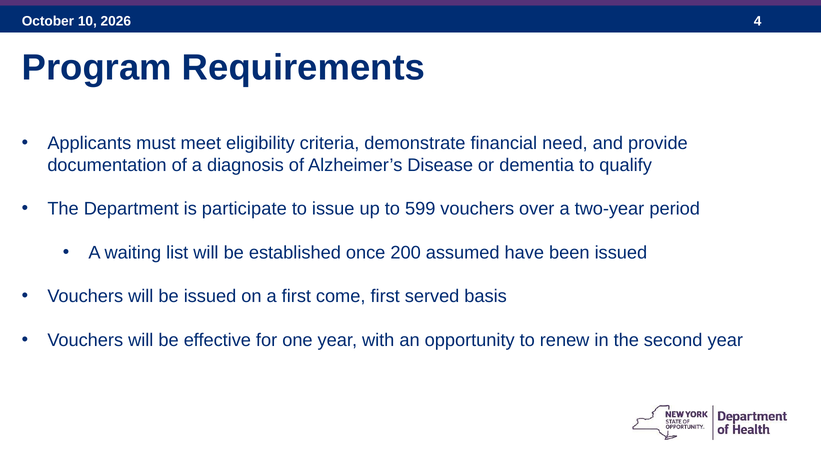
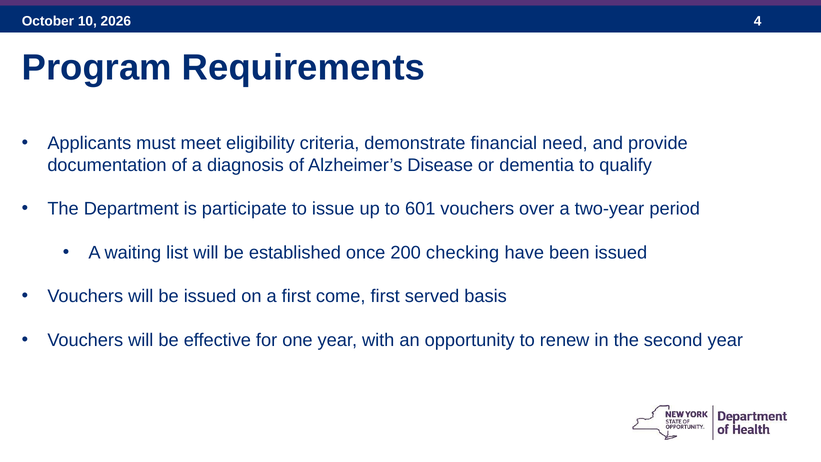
599: 599 -> 601
assumed: assumed -> checking
